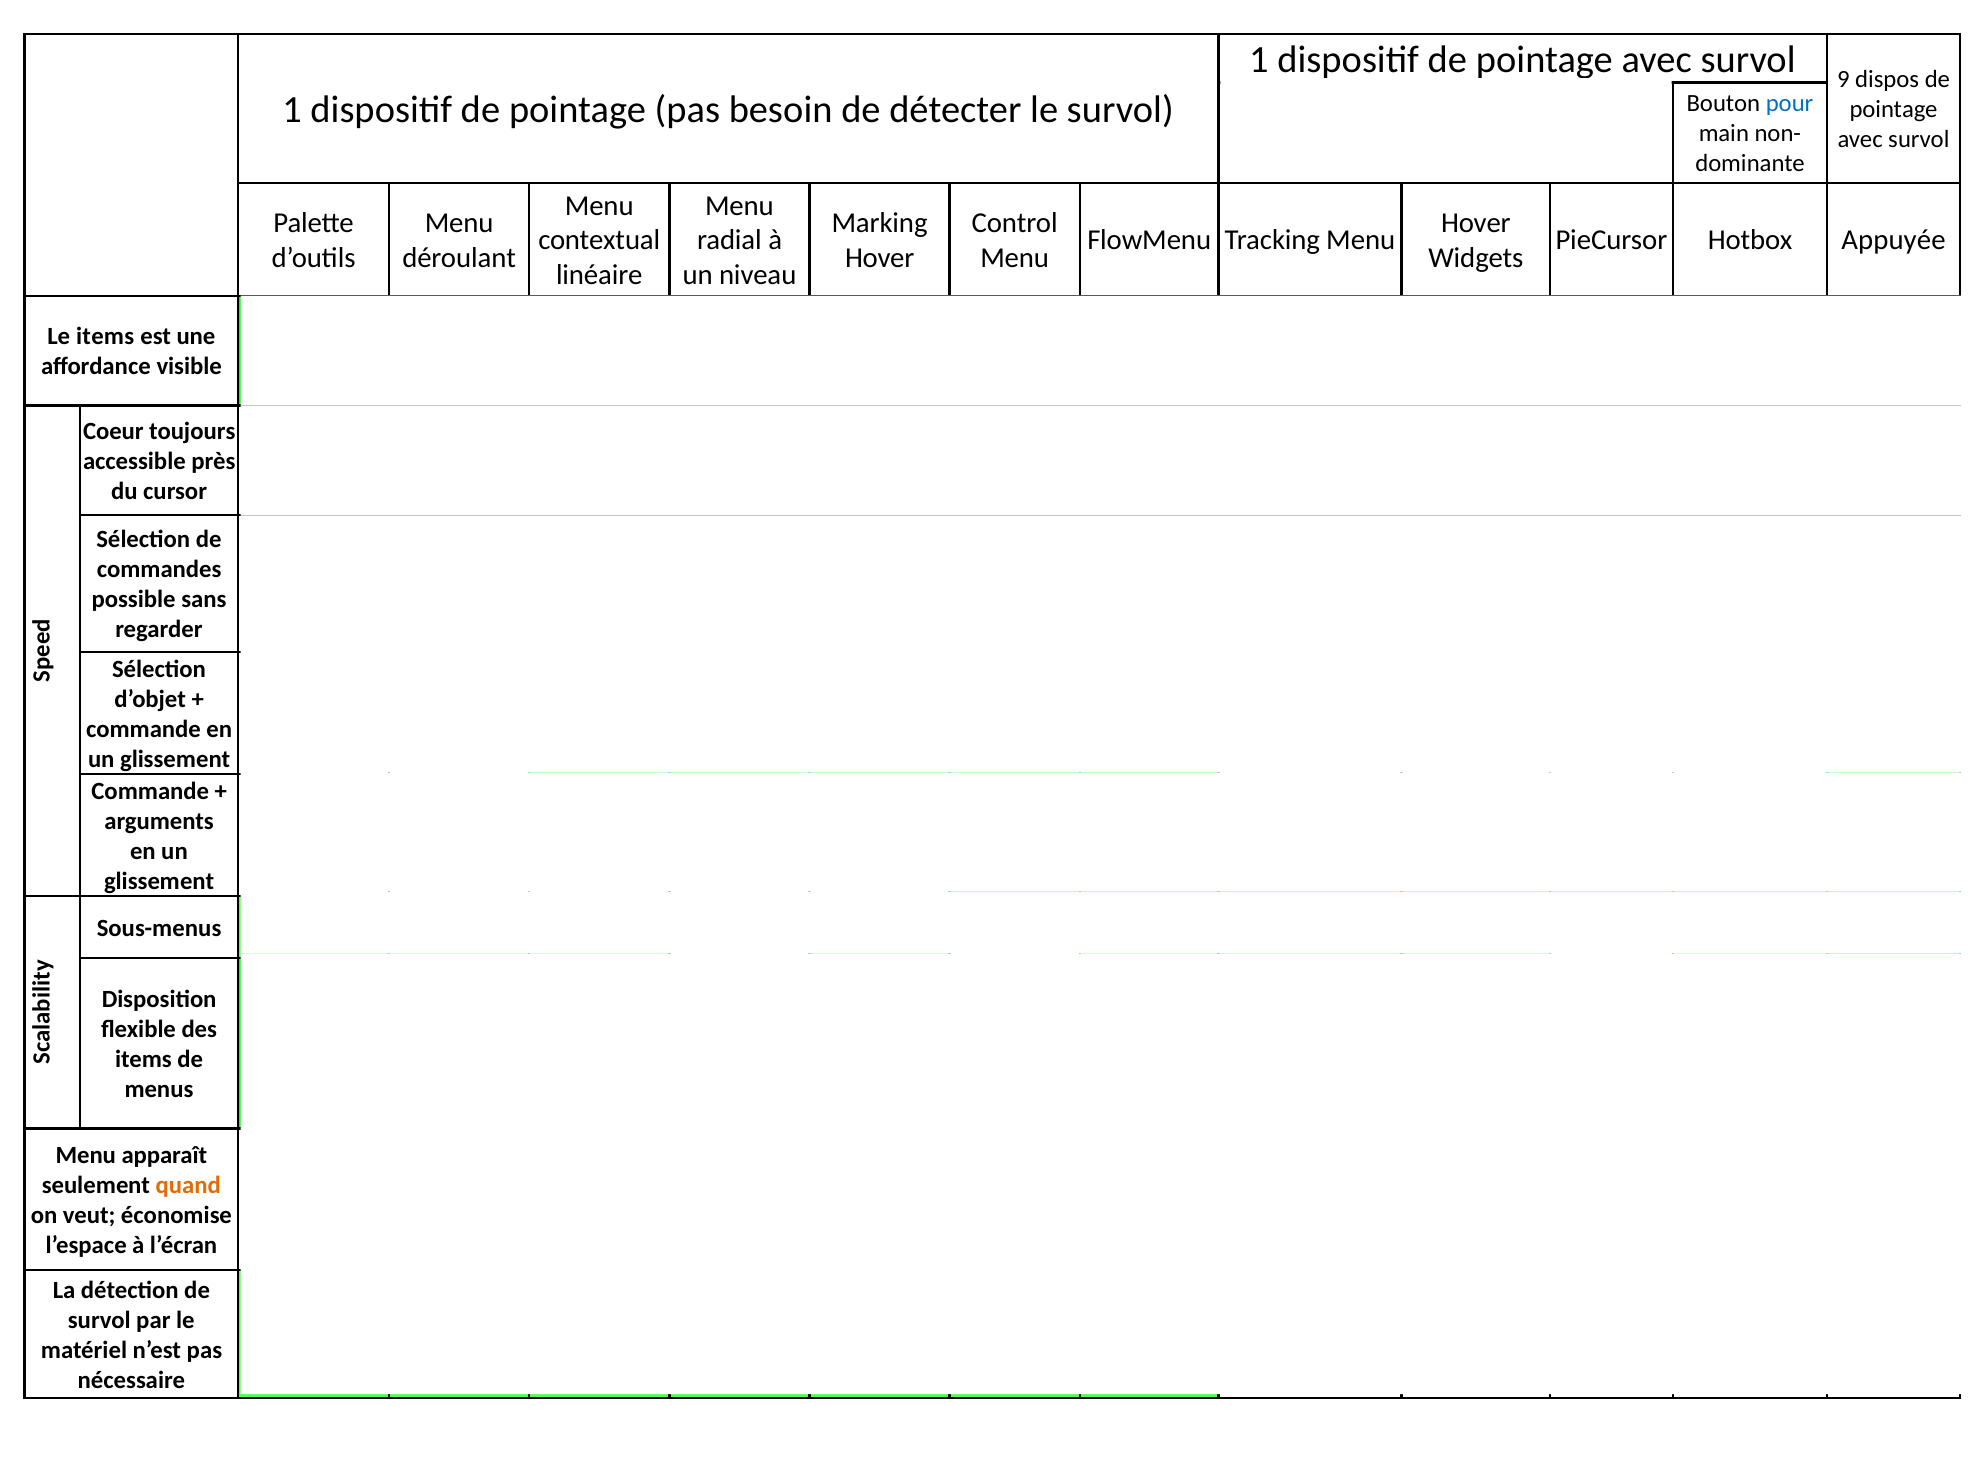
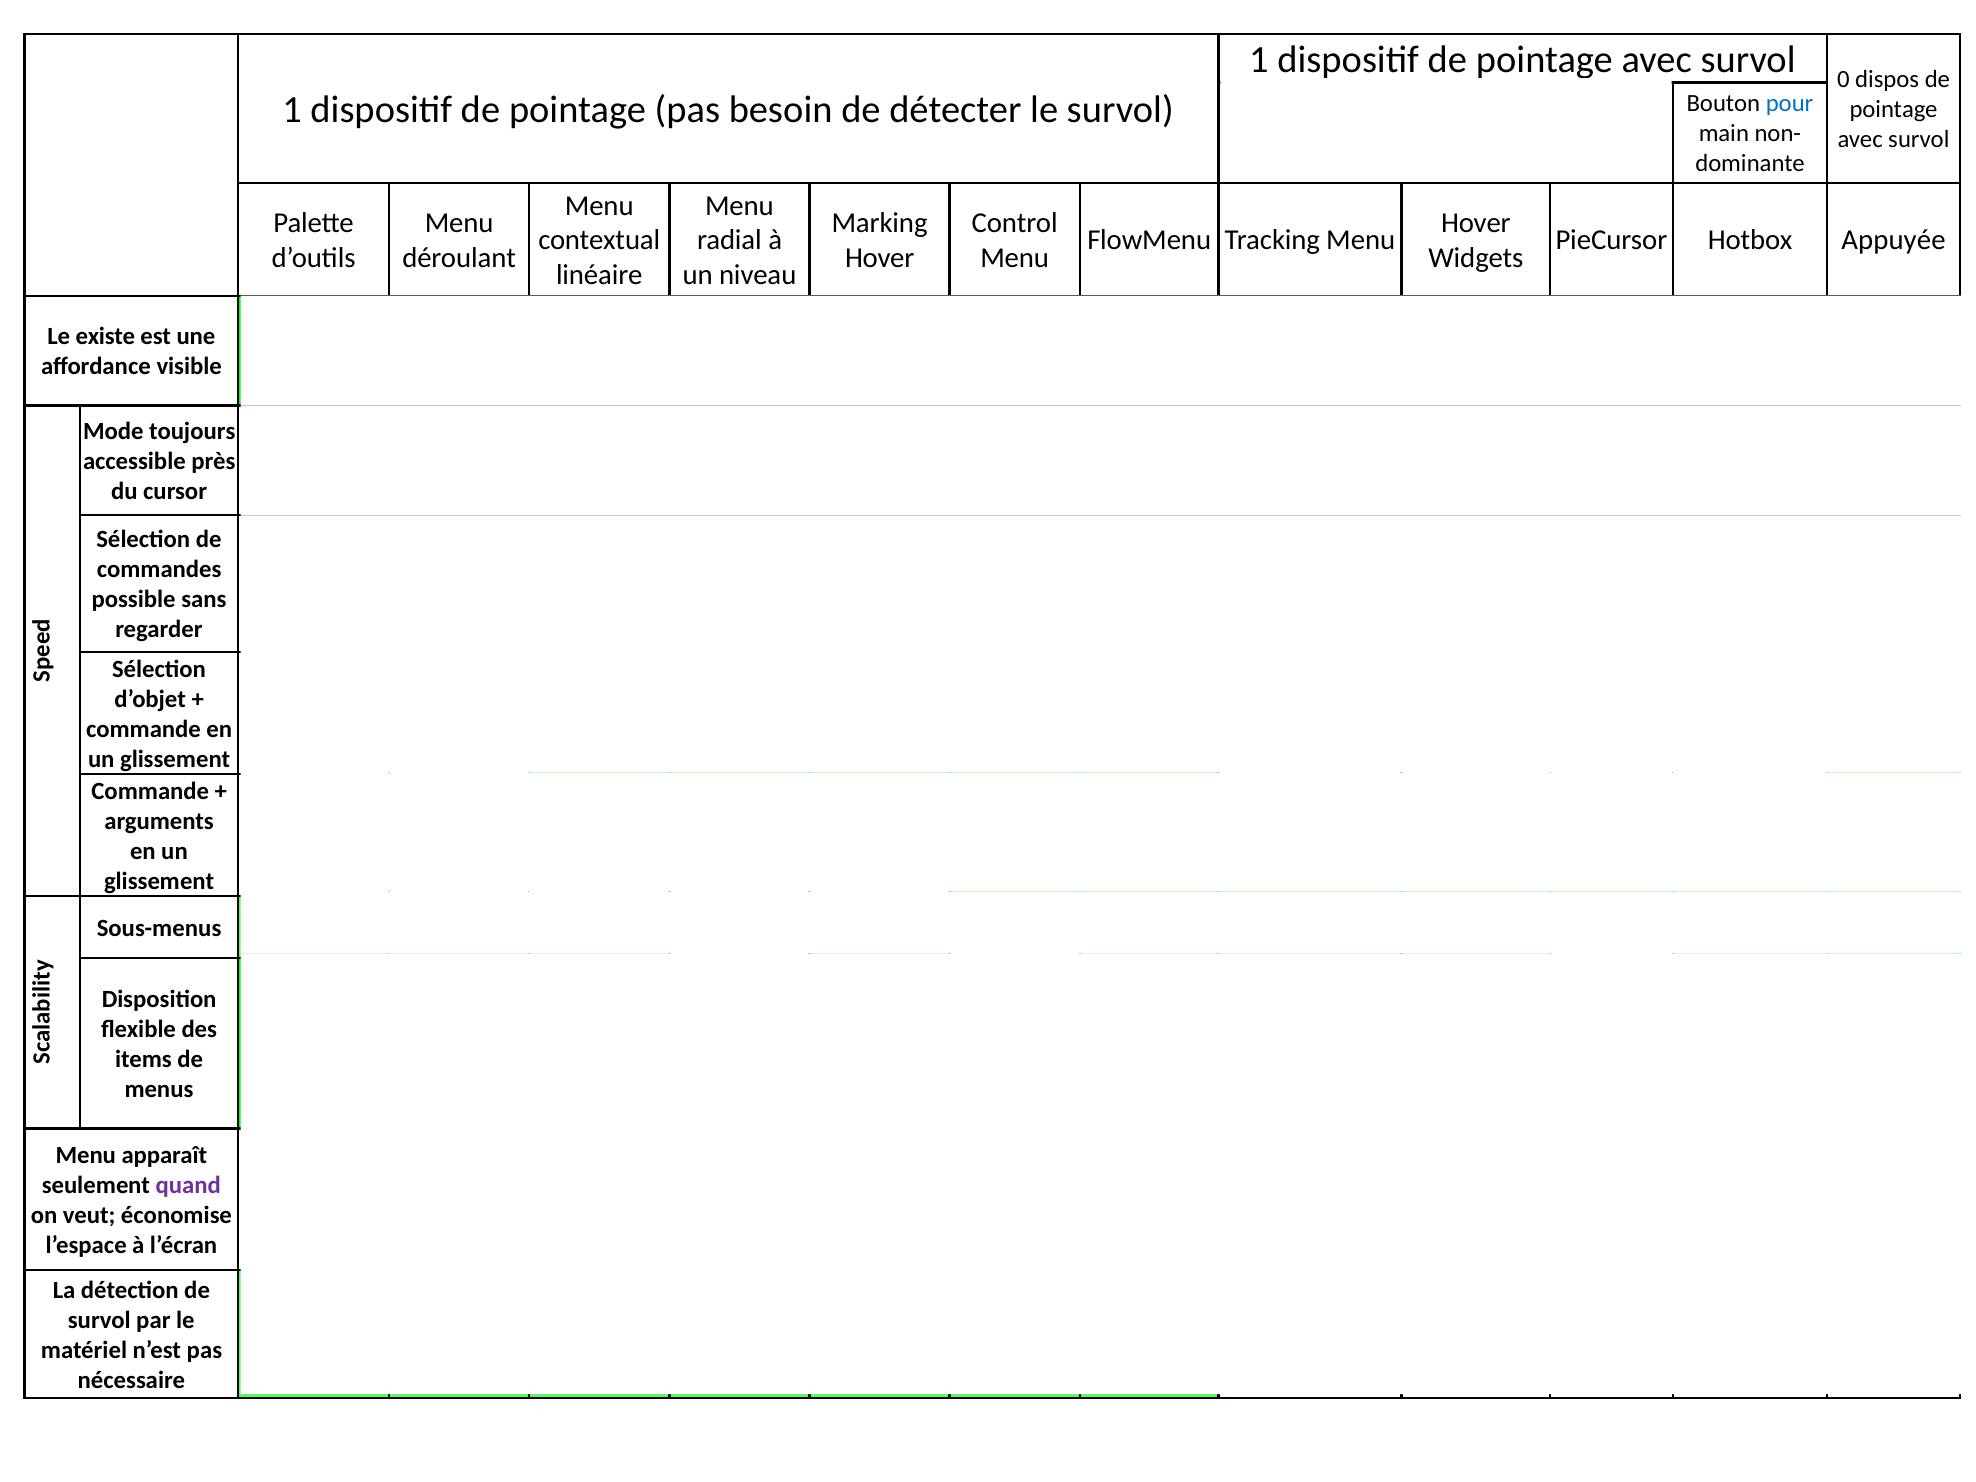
9: 9 -> 0
Le items: items -> existe
Coeur: Coeur -> Mode
quand colour: orange -> purple
